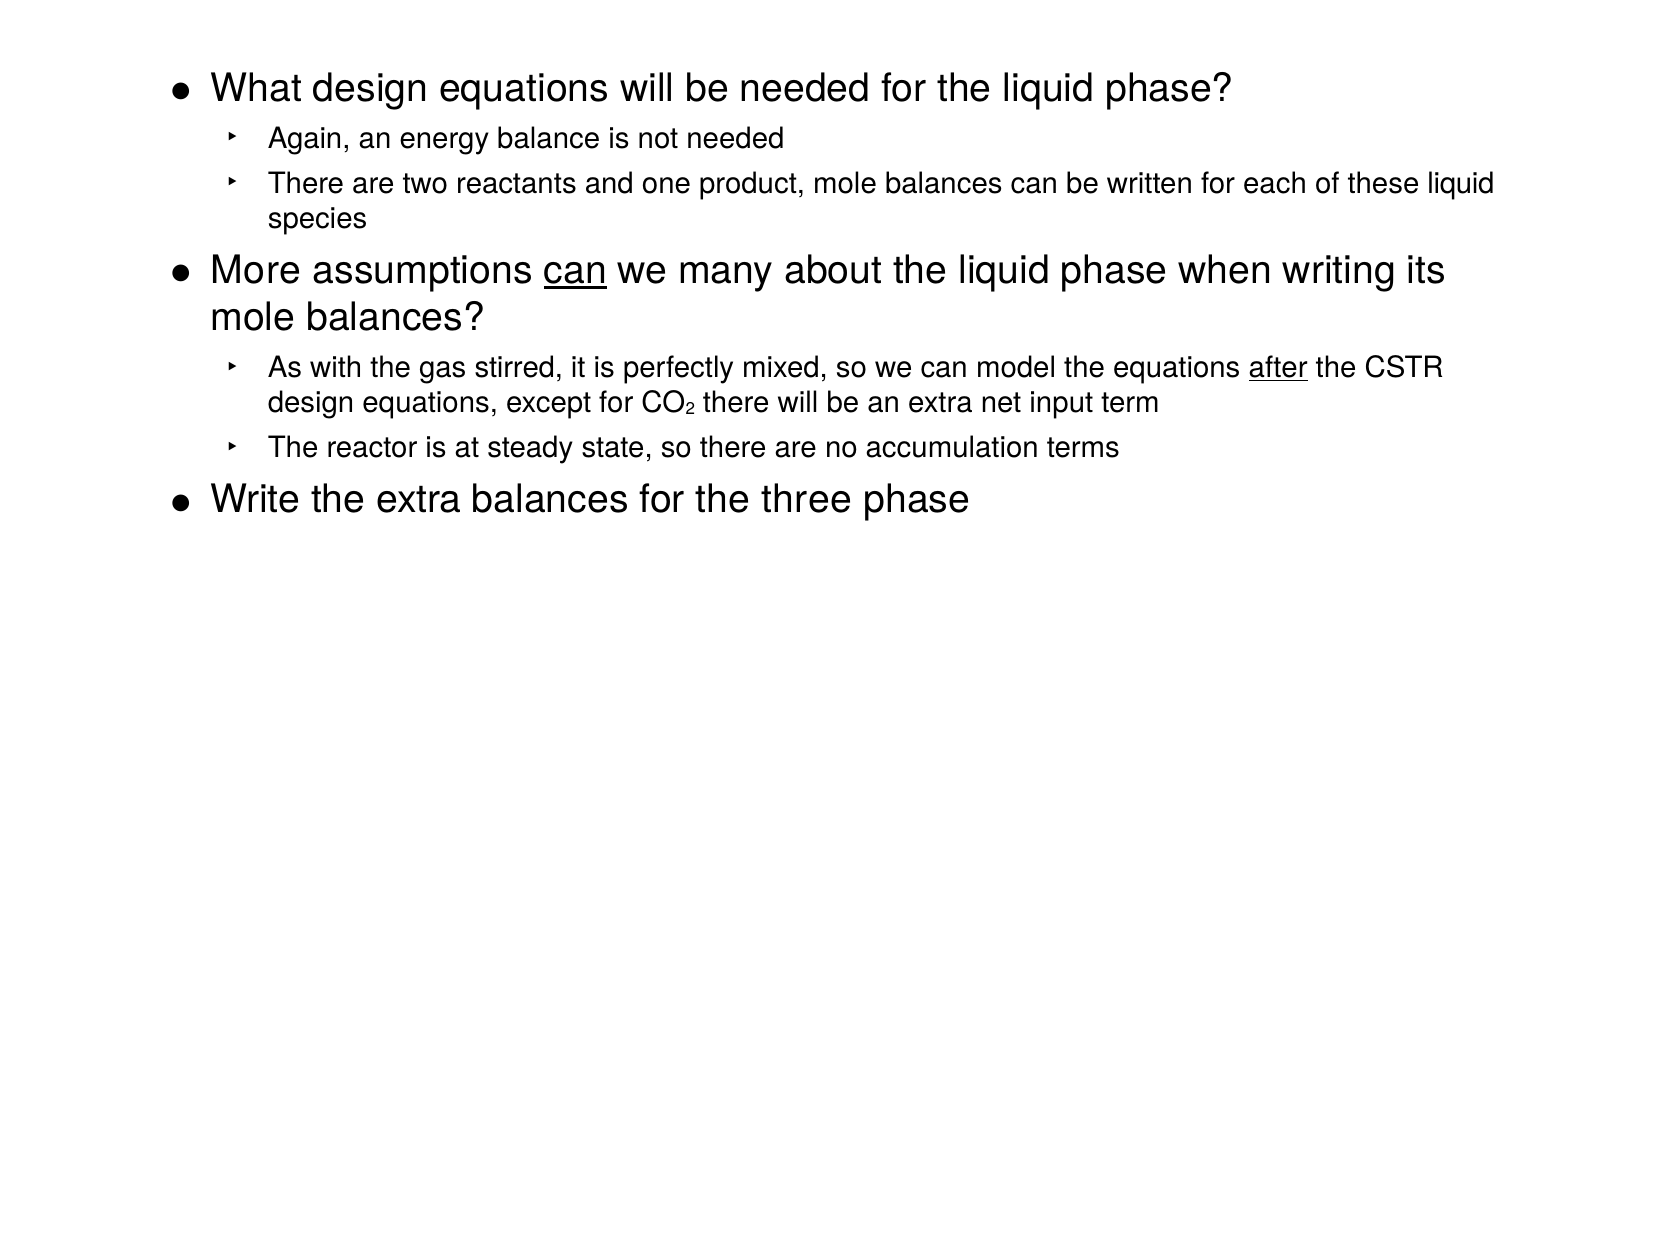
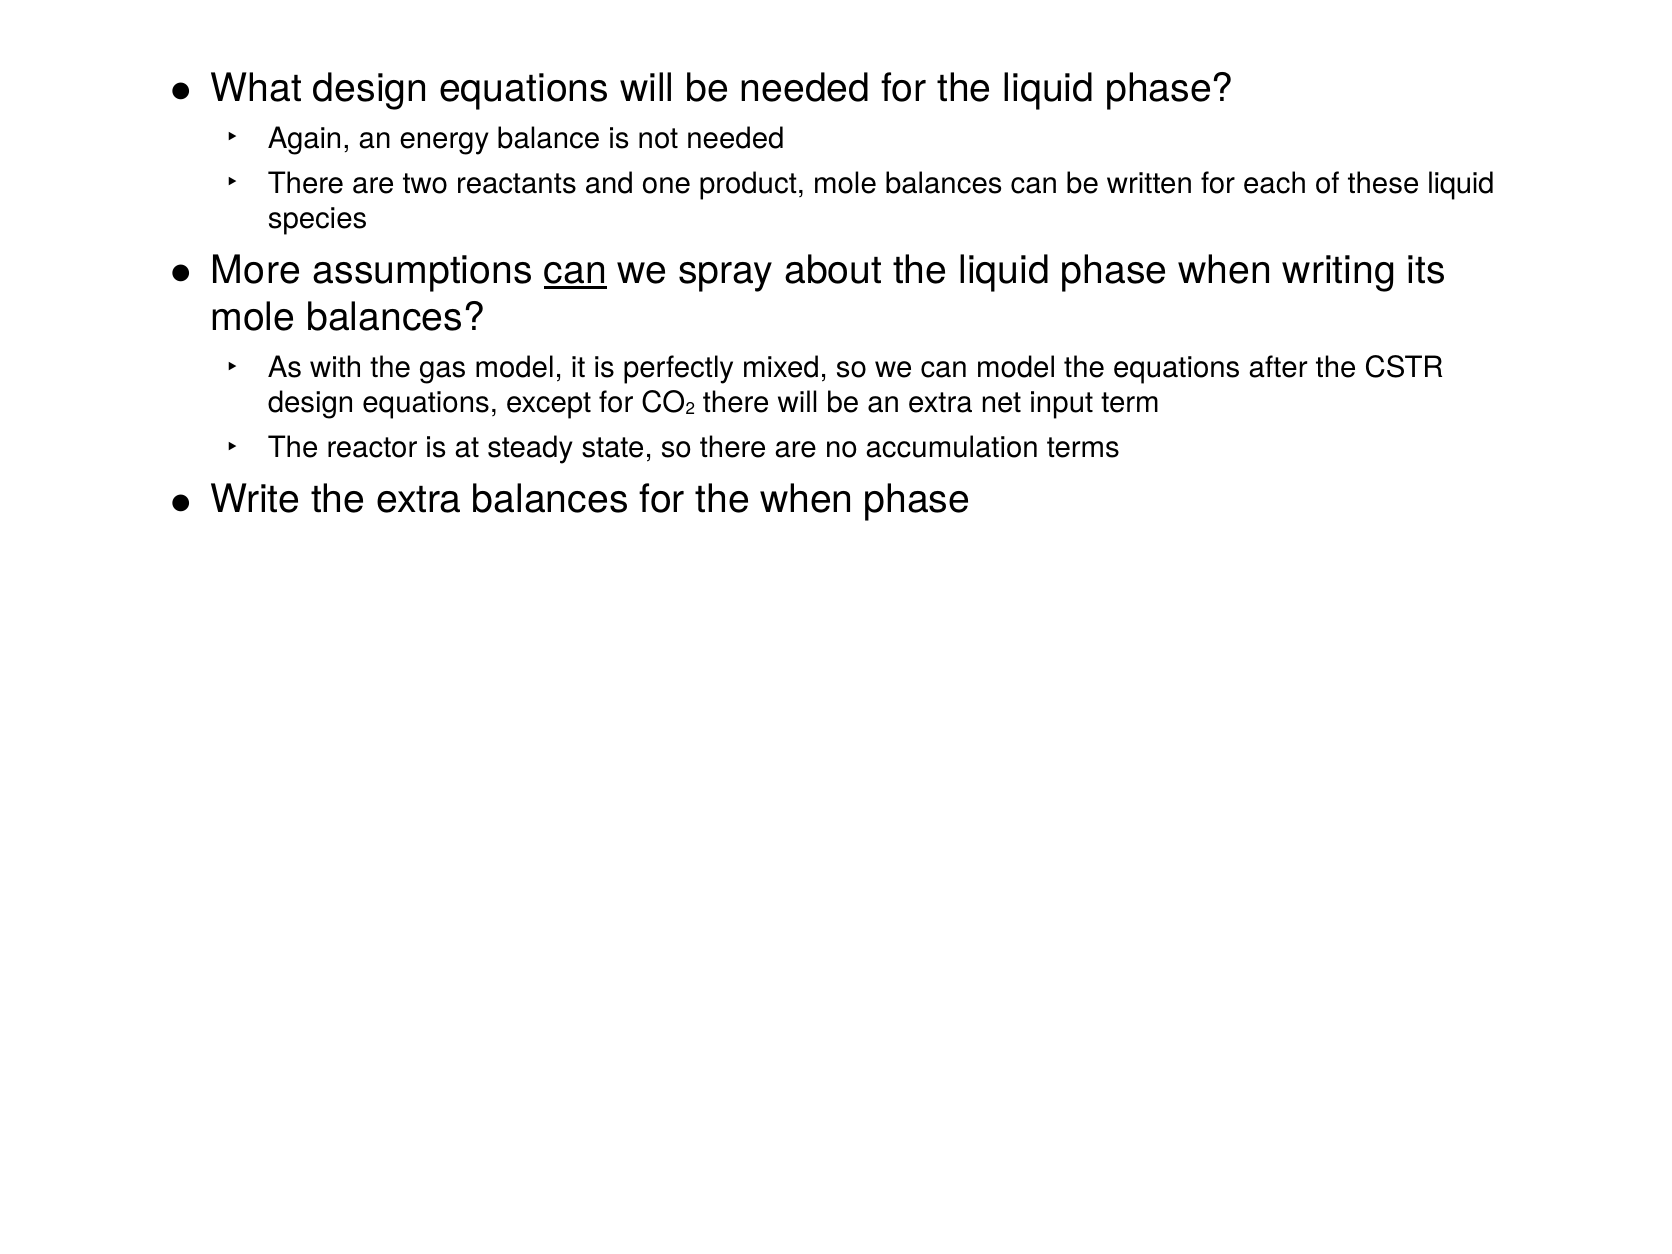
many: many -> spray
gas stirred: stirred -> model
after underline: present -> none
the three: three -> when
